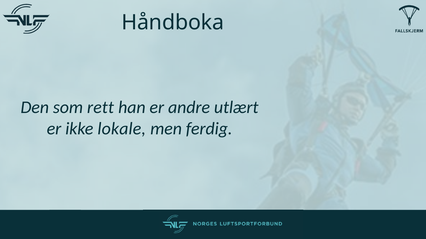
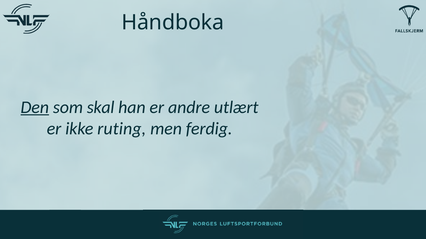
Den underline: none -> present
rett: rett -> skal
lokale: lokale -> ruting
